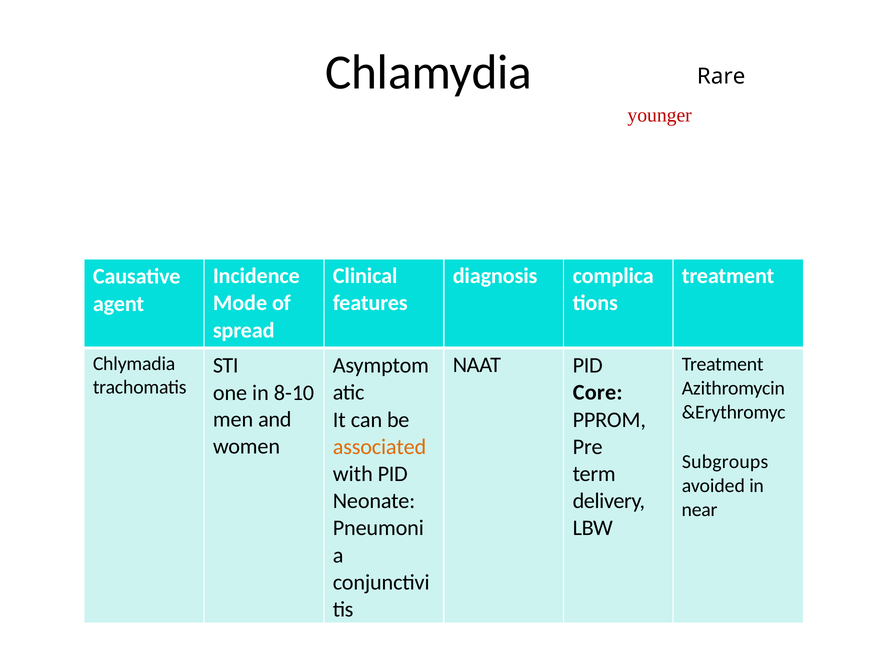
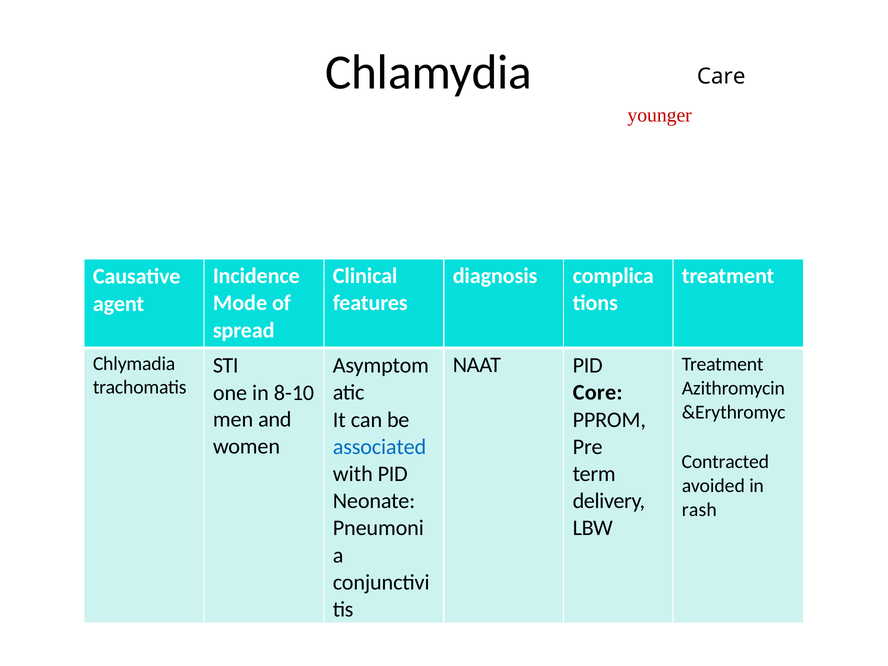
Rare at (721, 77): Rare -> Care
associated colour: orange -> blue
Subgroups: Subgroups -> Contracted
near: near -> rash
